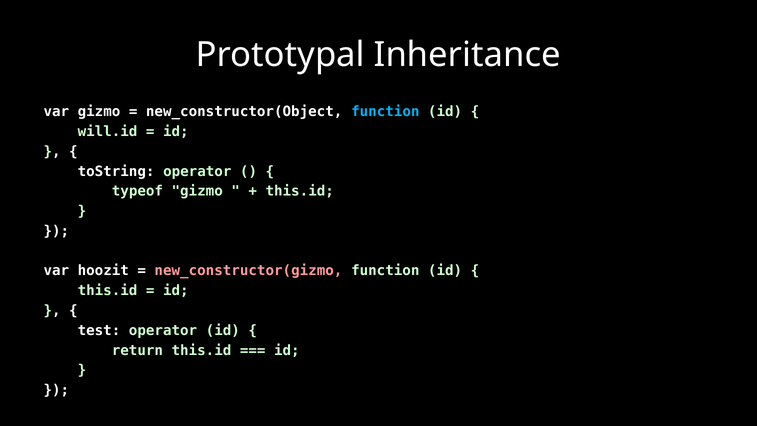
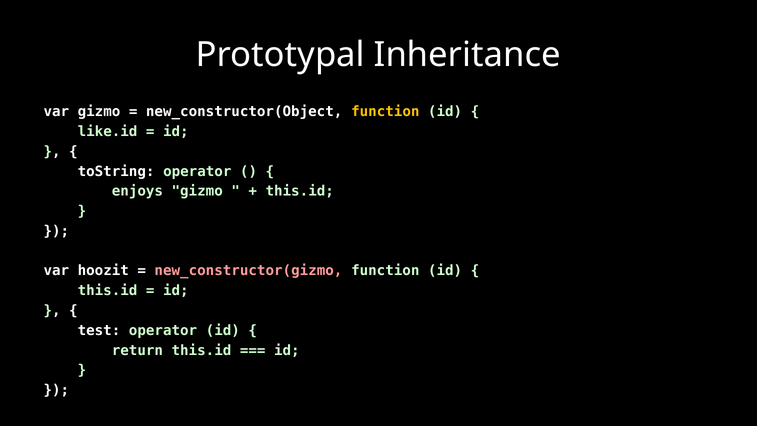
function at (385, 112) colour: light blue -> yellow
will.id: will.id -> like.id
typeof: typeof -> enjoys
